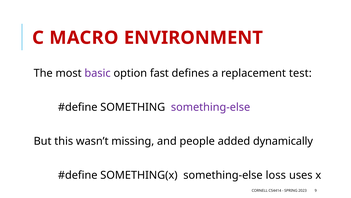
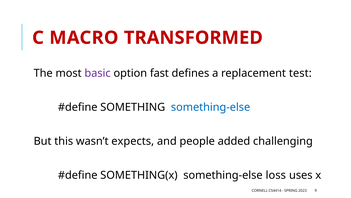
ENVIRONMENT: ENVIRONMENT -> TRANSFORMED
something-else at (211, 107) colour: purple -> blue
missing: missing -> expects
dynamically: dynamically -> challenging
